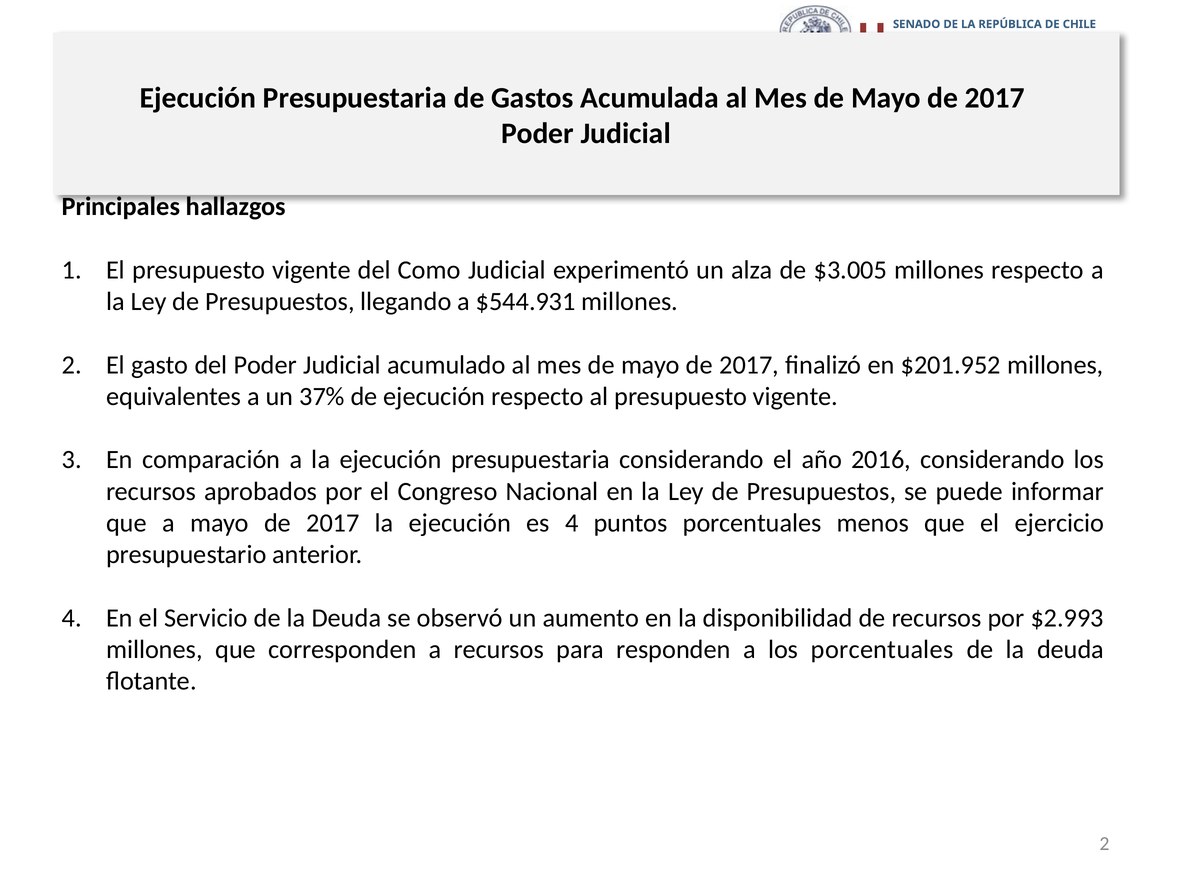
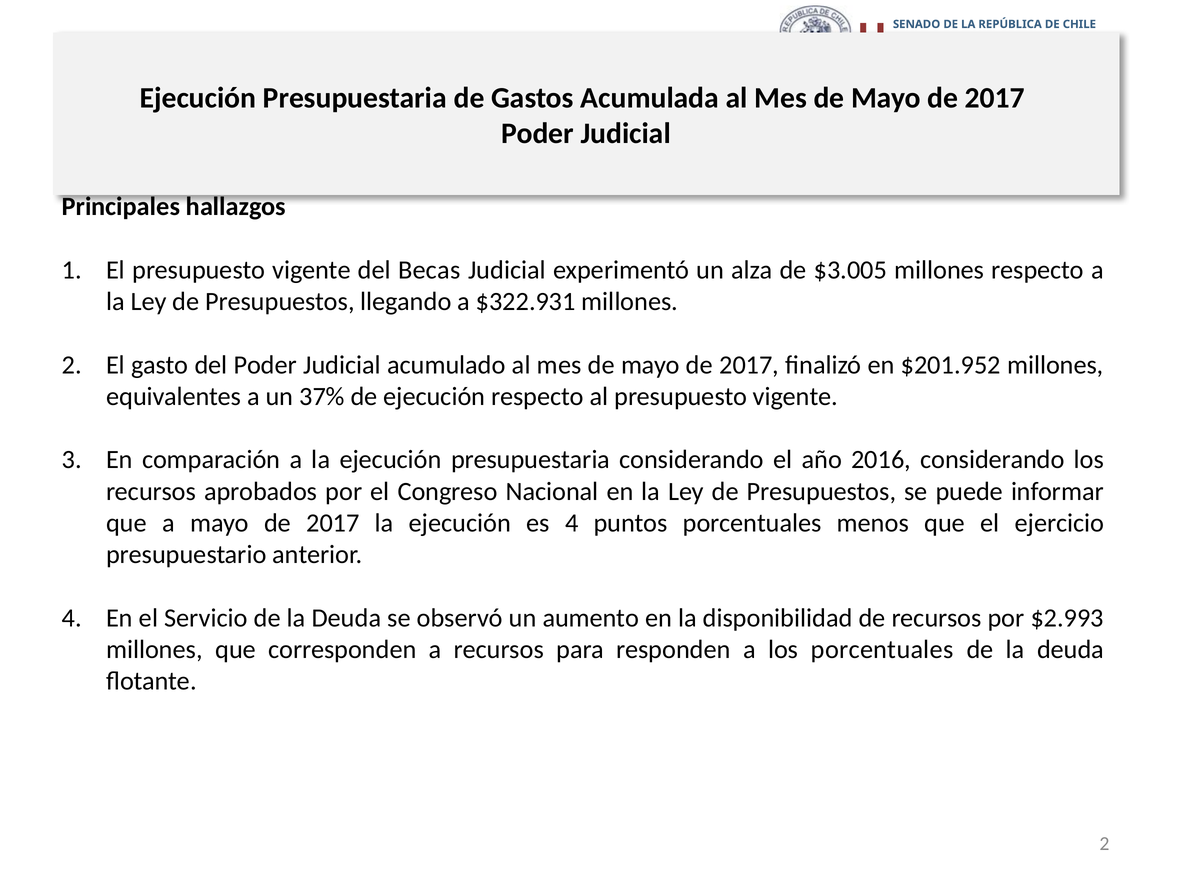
Como: Como -> Becas
$544.931: $544.931 -> $322.931
